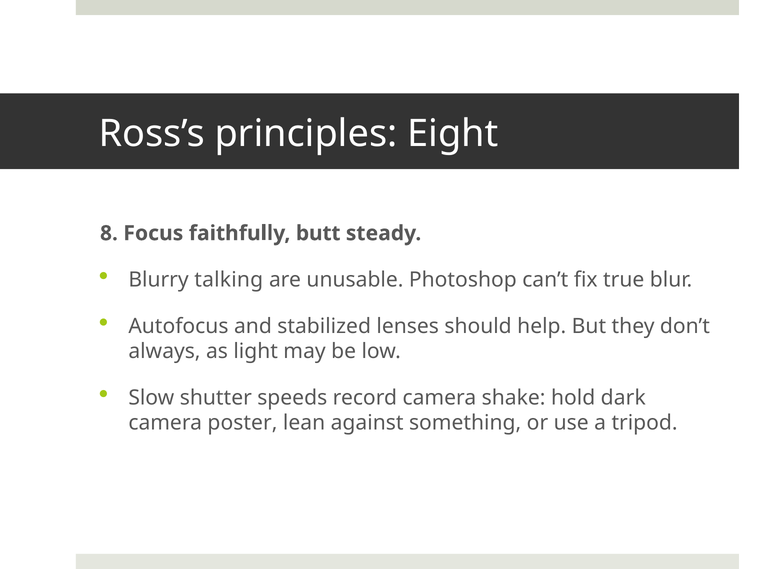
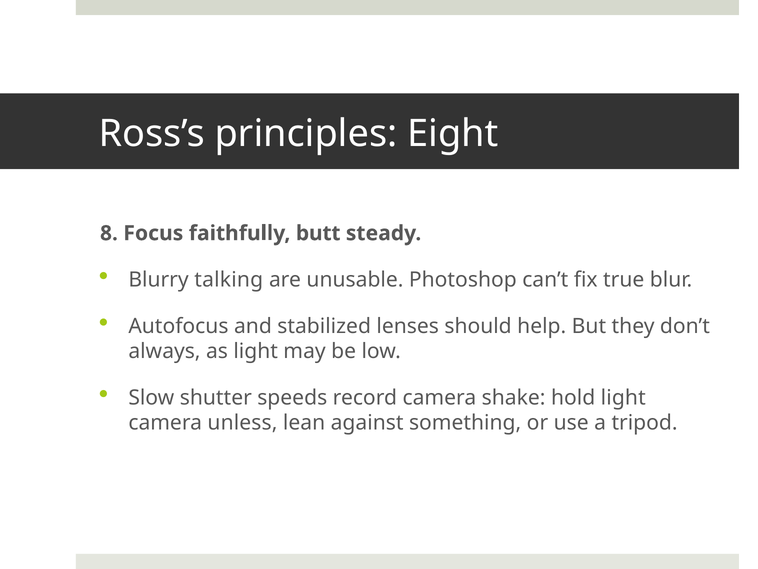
hold dark: dark -> light
poster: poster -> unless
